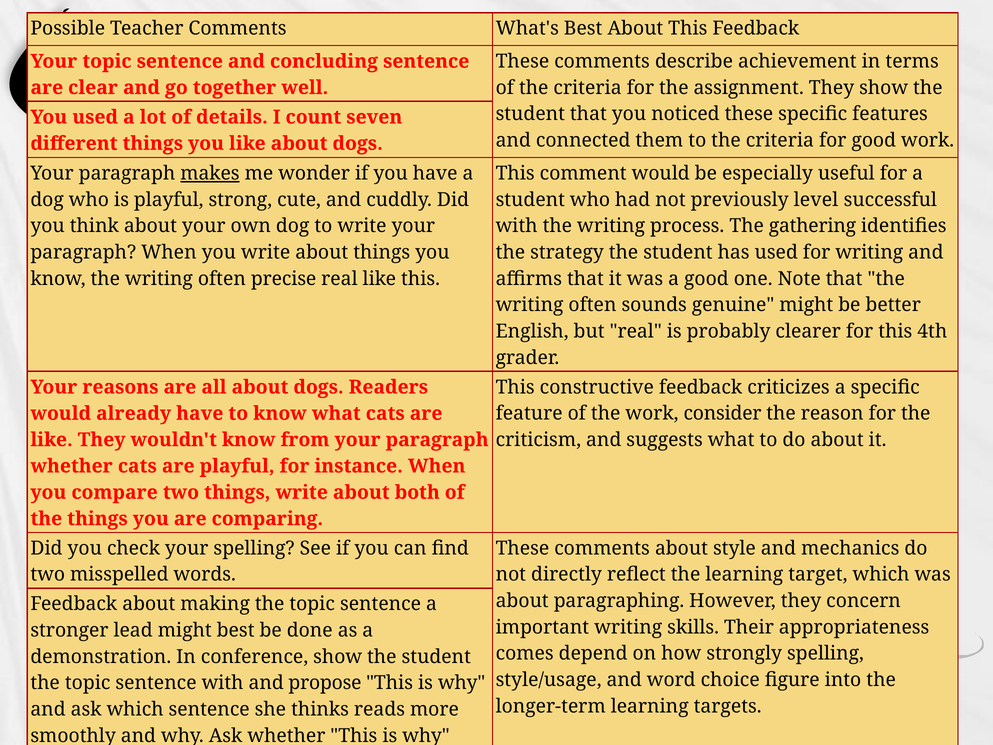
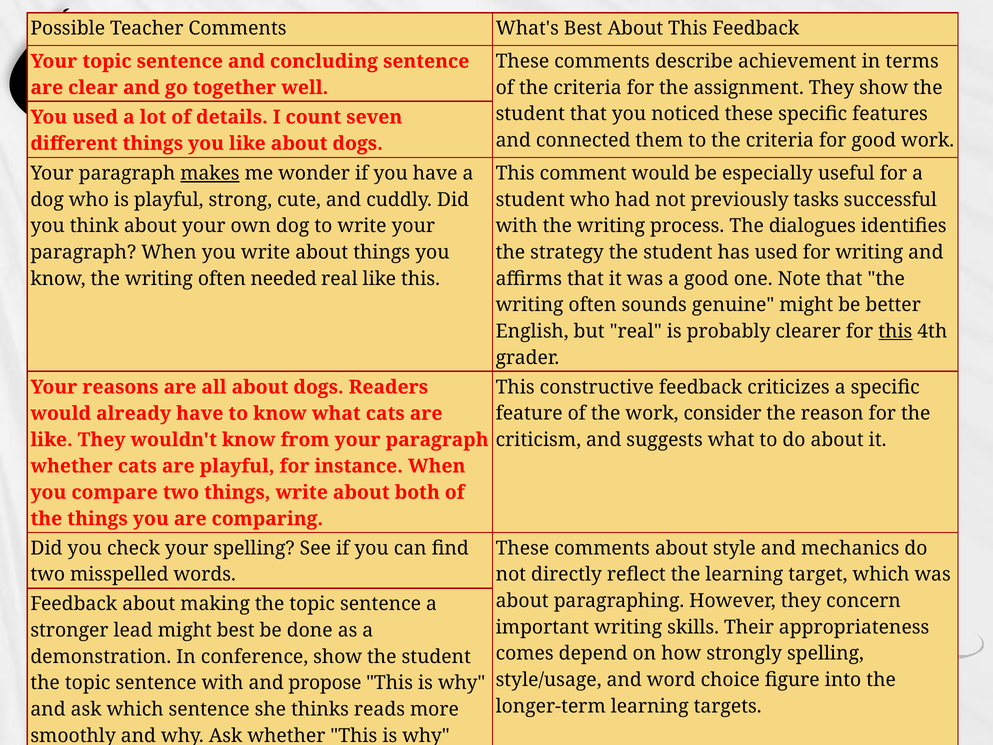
level: level -> tasks
gathering: gathering -> dialogues
precise: precise -> needed
this at (895, 331) underline: none -> present
